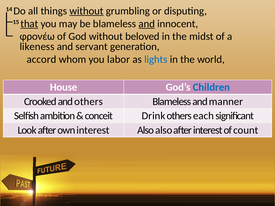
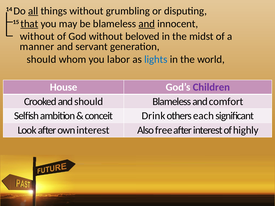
all underline: none -> present
without at (86, 11) underline: present -> none
φρονέω at (37, 36): φρονέω -> without
likeness: likeness -> manner
accord at (41, 59): accord -> should
Children colour: blue -> purple
and others: others -> should
manner: manner -> comfort
Also also: also -> free
count: count -> highly
